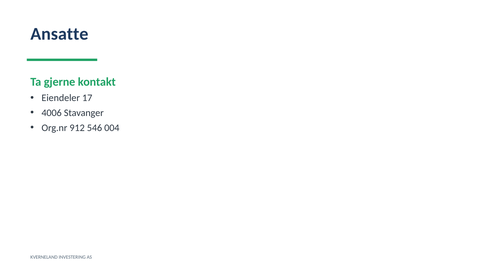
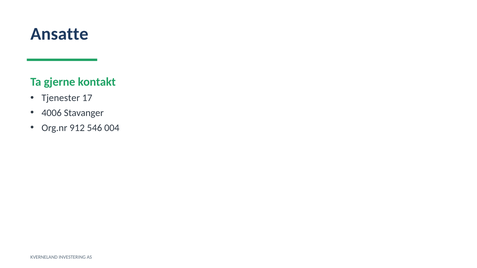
Eiendeler: Eiendeler -> Tjenester
